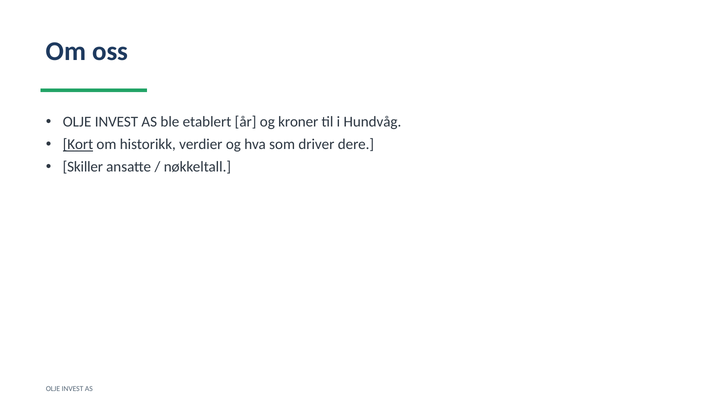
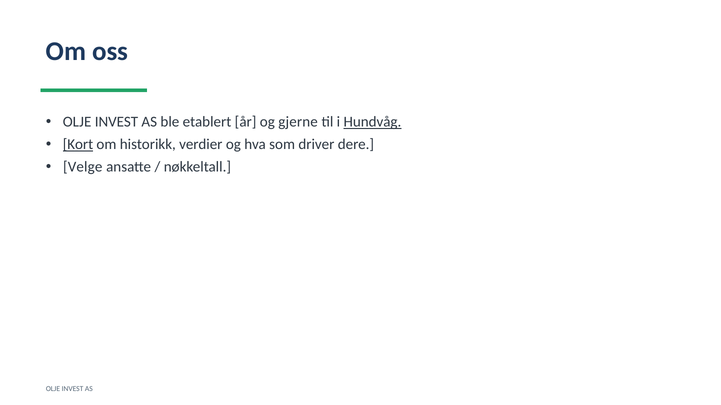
kroner: kroner -> gjerne
Hundvåg underline: none -> present
Skiller: Skiller -> Velge
